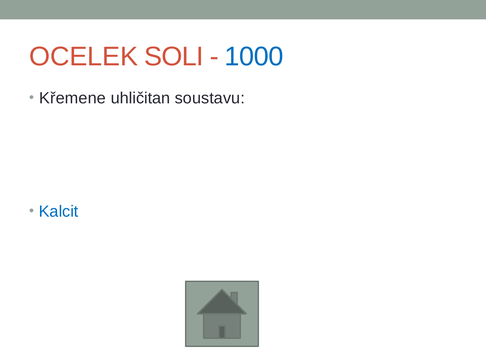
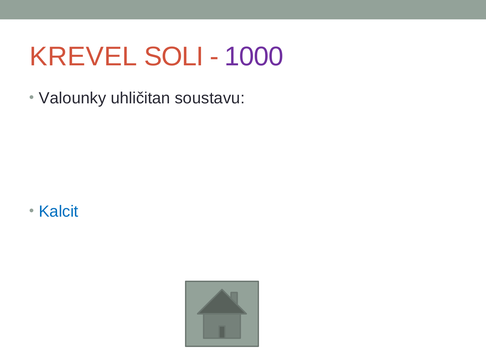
OCELEK: OCELEK -> KREVEL
1000 colour: blue -> purple
Křemene: Křemene -> Valounky
